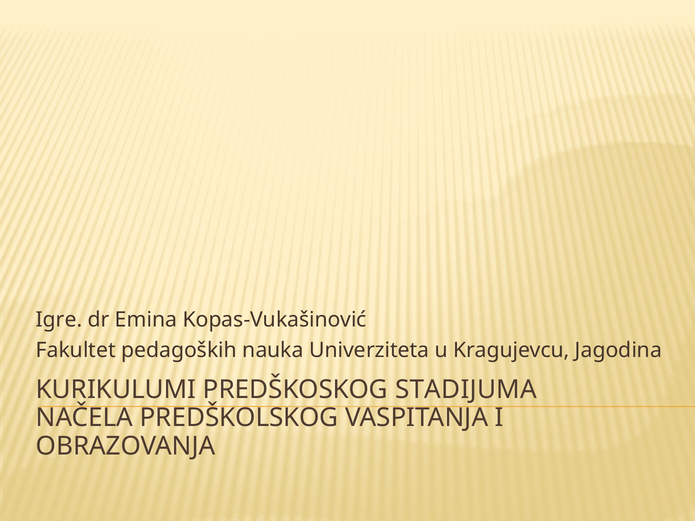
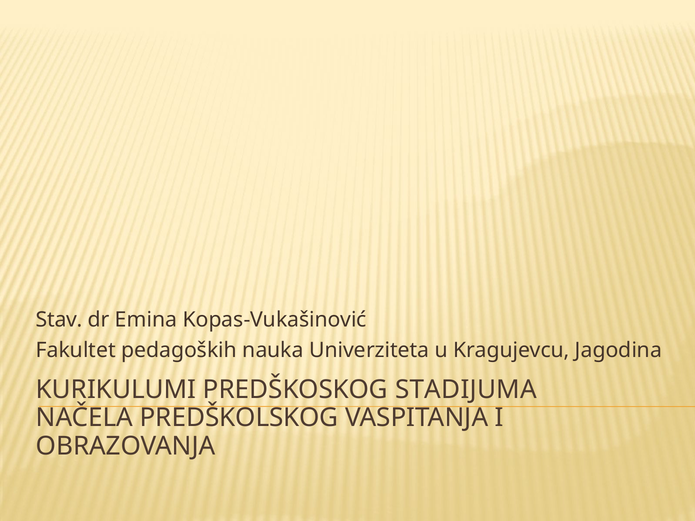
Igre: Igre -> Stav
